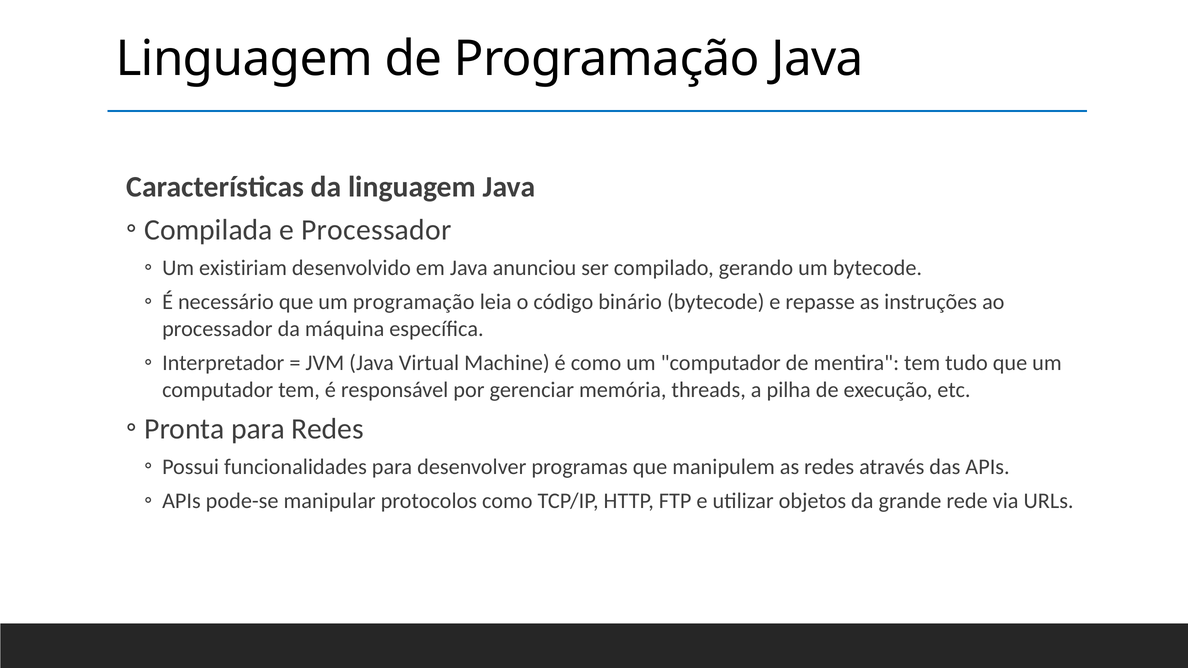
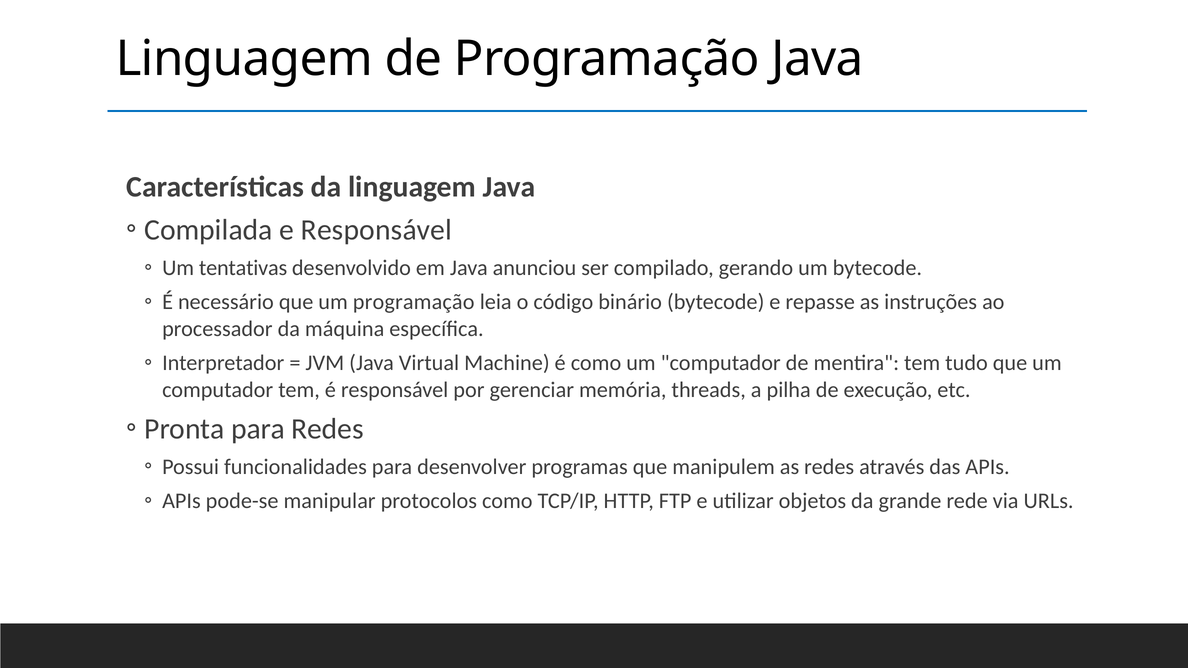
e Processador: Processador -> Responsável
existiriam: existiriam -> tentativas
